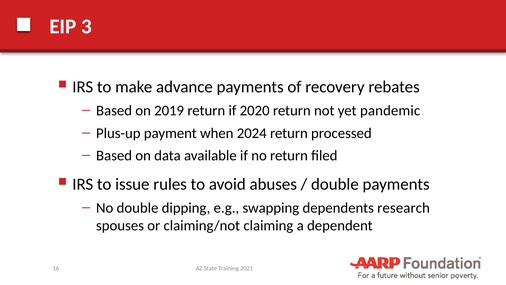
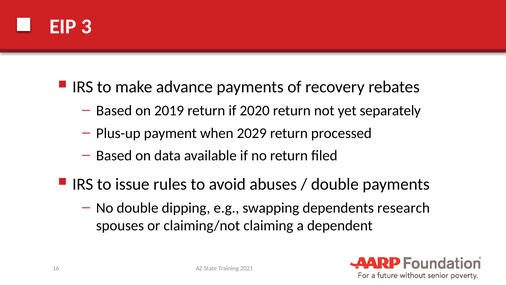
pandemic: pandemic -> separately
2024: 2024 -> 2029
